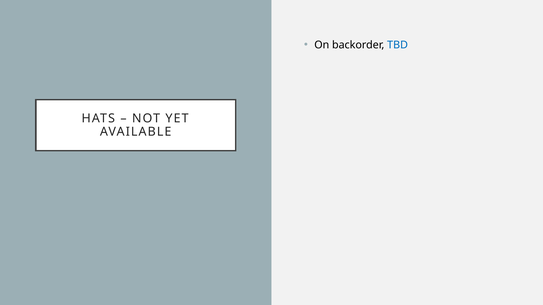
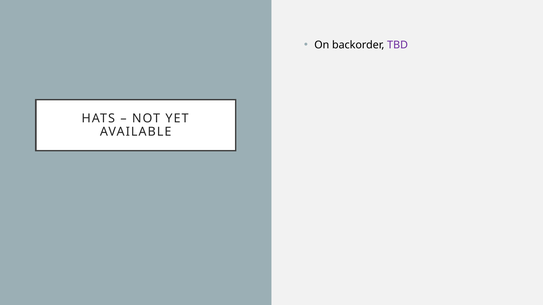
TBD colour: blue -> purple
